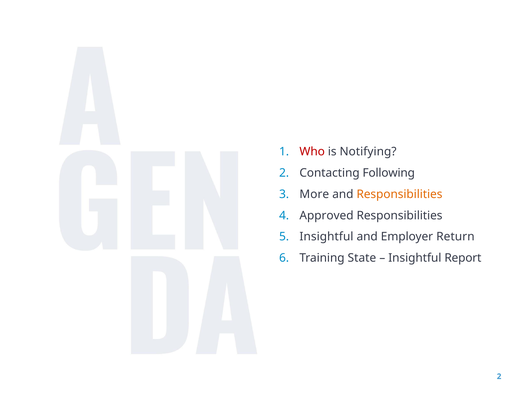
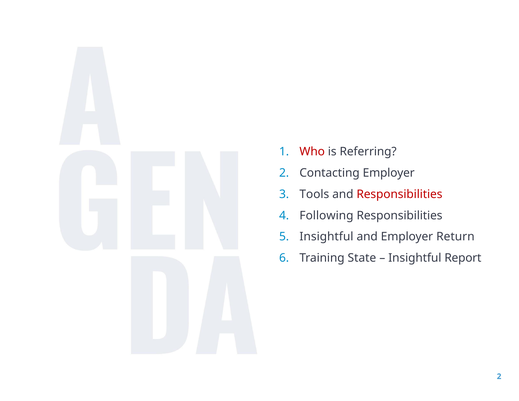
Notifying: Notifying -> Referring
Contacting Following: Following -> Employer
More: More -> Tools
Responsibilities at (399, 194) colour: orange -> red
Approved: Approved -> Following
